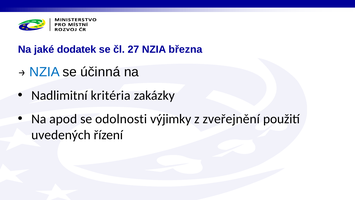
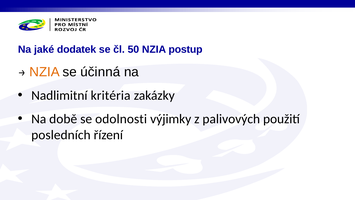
27: 27 -> 50
března: března -> postup
NZIA at (45, 72) colour: blue -> orange
apod: apod -> době
zveřejnění: zveřejnění -> palivových
uvedených: uvedených -> posledních
